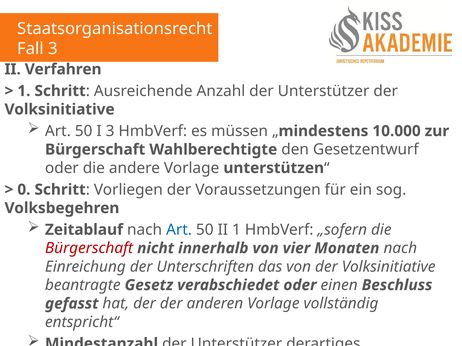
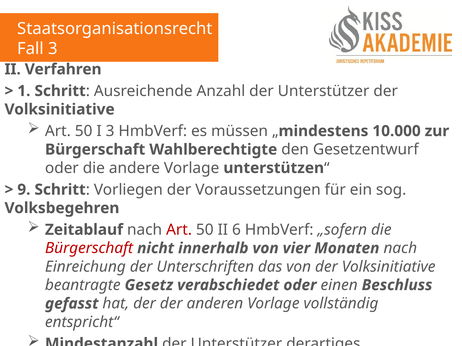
0: 0 -> 9
Art at (179, 230) colour: blue -> red
II 1: 1 -> 6
